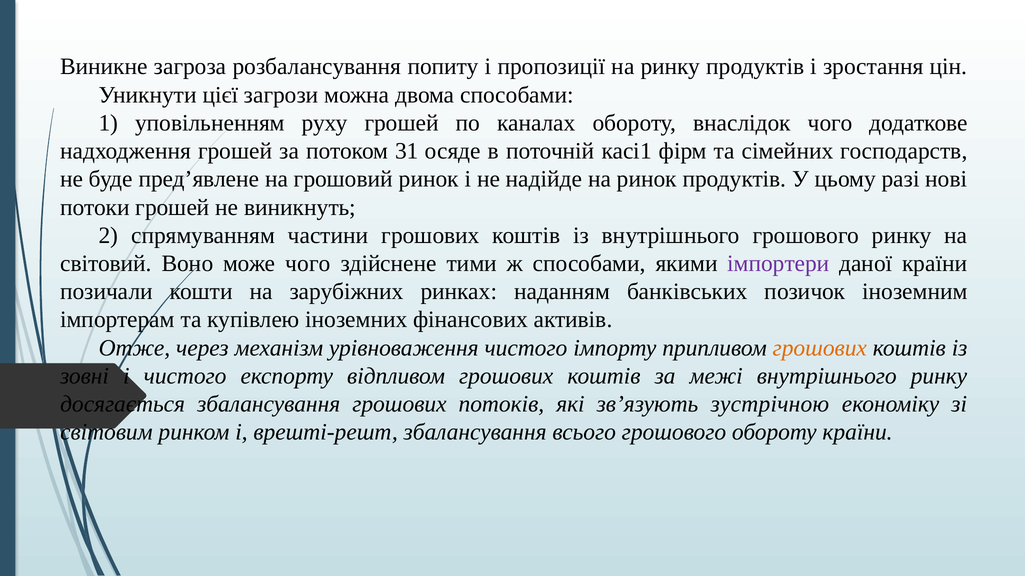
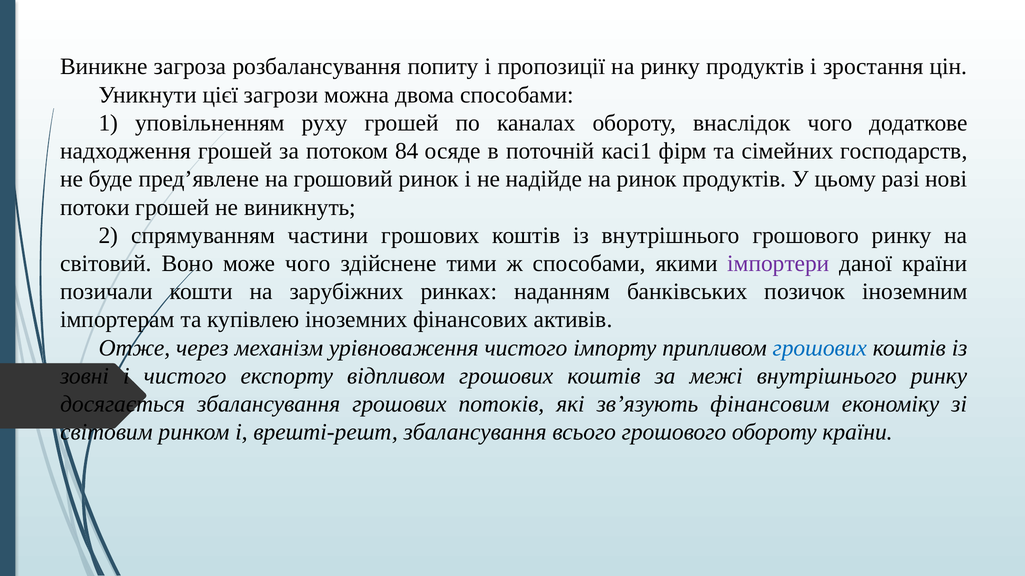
31: 31 -> 84
грошових at (820, 348) colour: orange -> blue
зустрічною: зустрічною -> фінансовим
